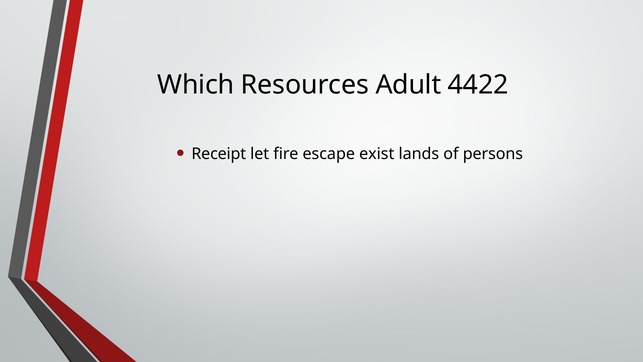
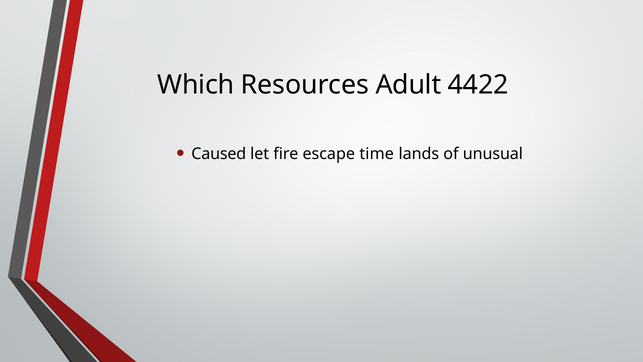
Receipt: Receipt -> Caused
exist: exist -> time
persons: persons -> unusual
